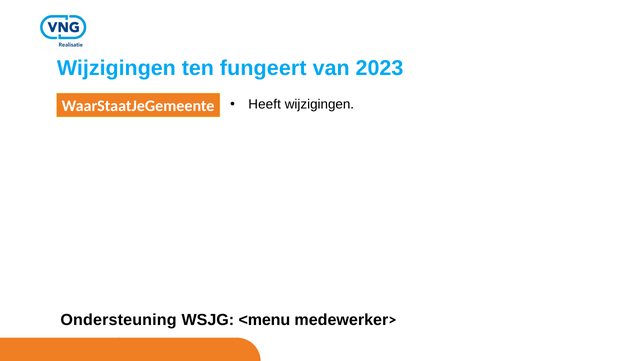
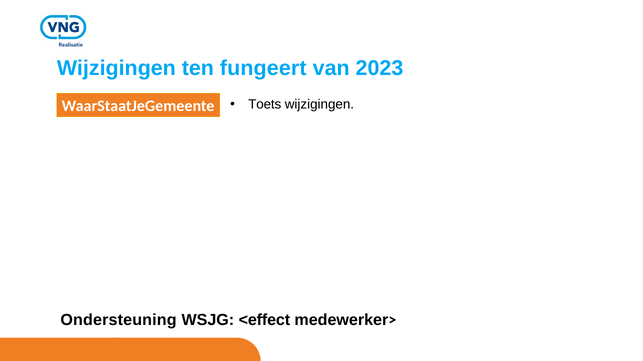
Heeft: Heeft -> Toets
<menu: <menu -> <effect
